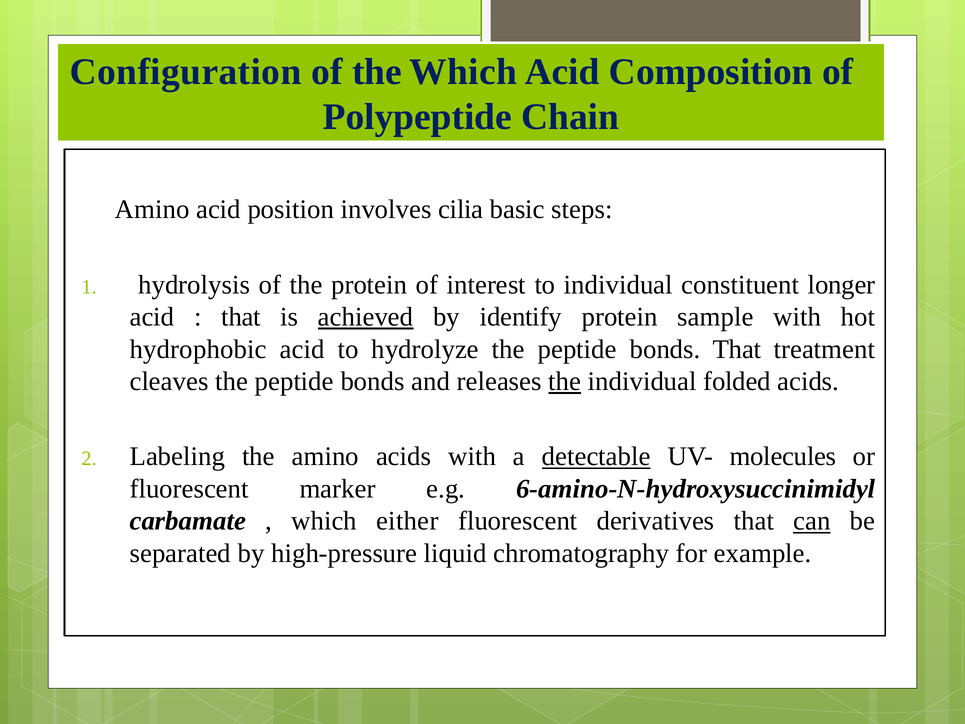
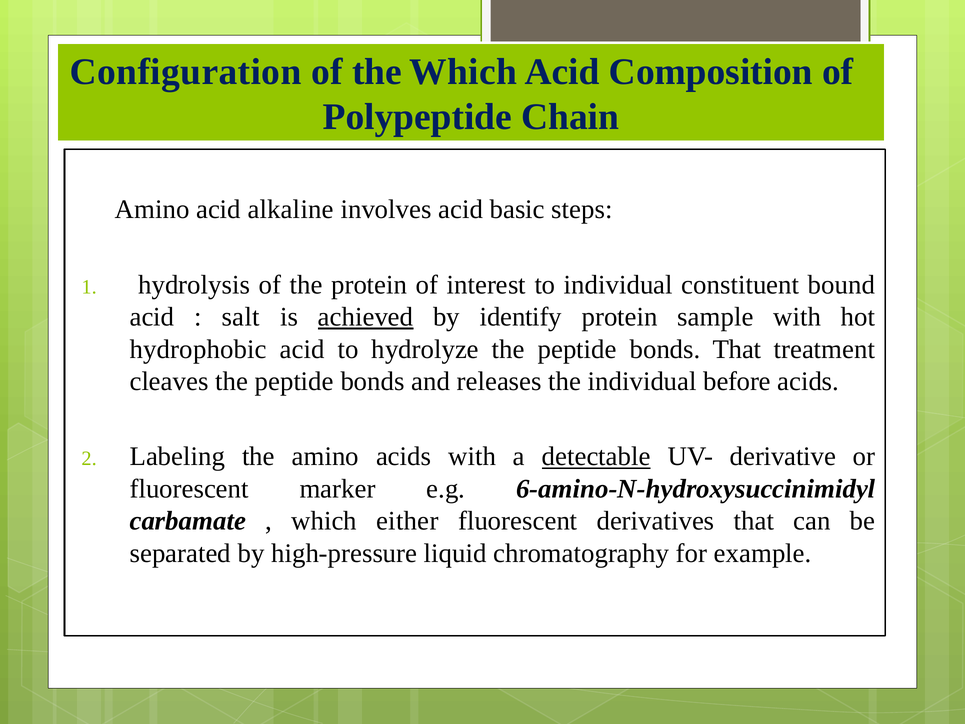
position: position -> alkaline
involves cilia: cilia -> acid
longer: longer -> bound
that at (241, 317): that -> salt
the at (565, 381) underline: present -> none
folded: folded -> before
molecules: molecules -> derivative
can underline: present -> none
